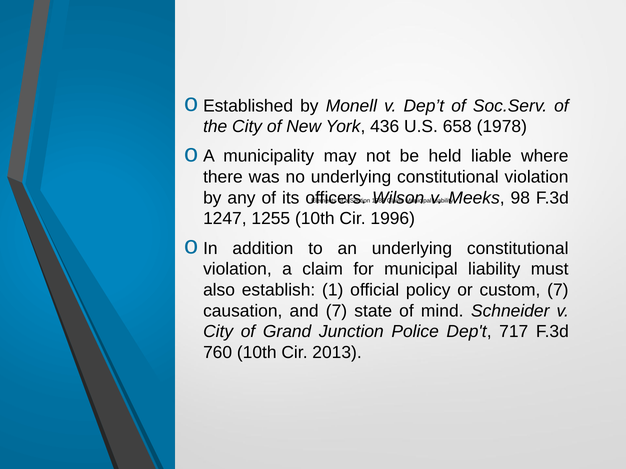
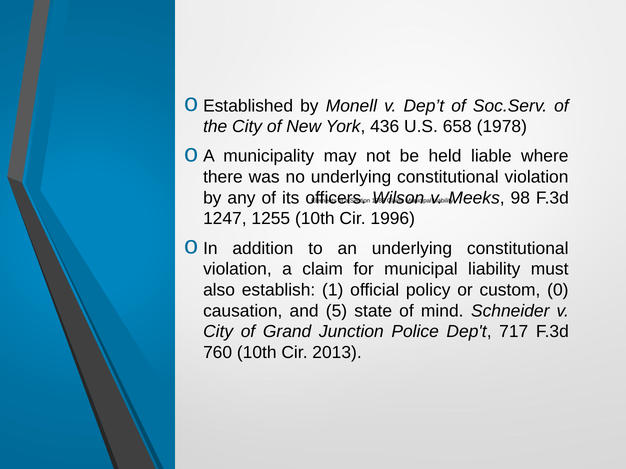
custom 7: 7 -> 0
and 7: 7 -> 5
